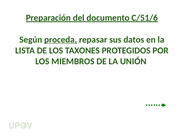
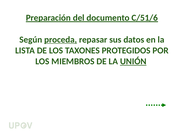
UNIÓN underline: none -> present
